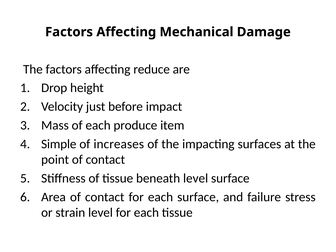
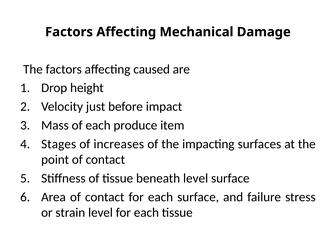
reduce: reduce -> caused
Simple: Simple -> Stages
